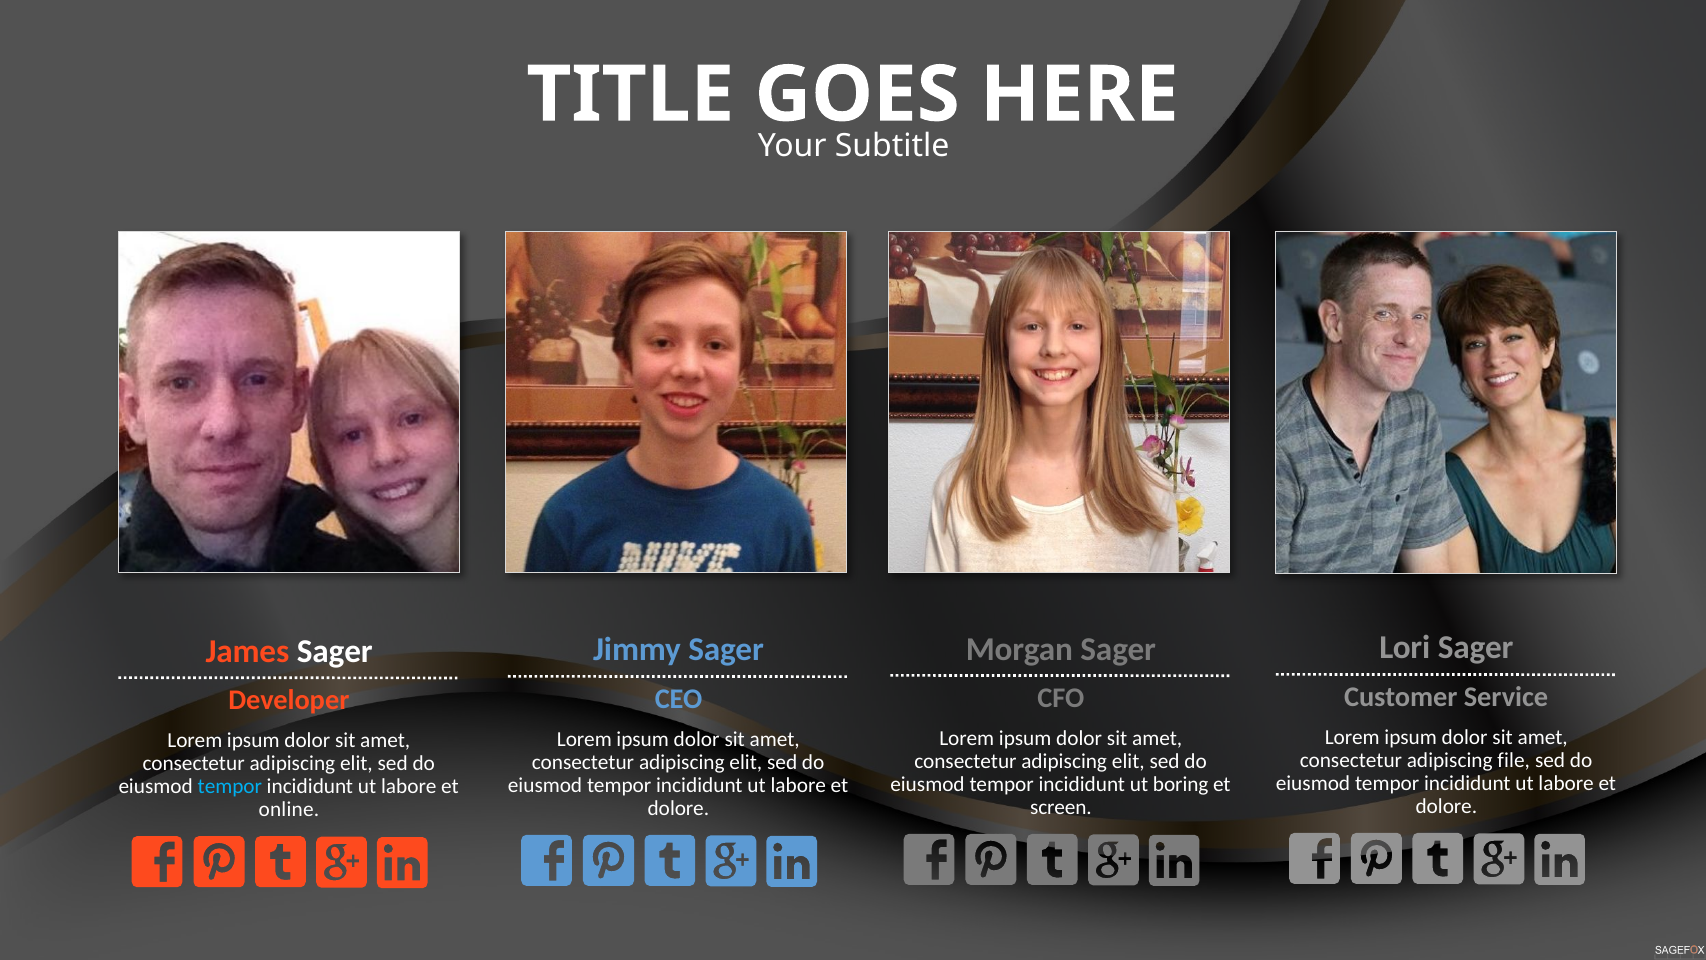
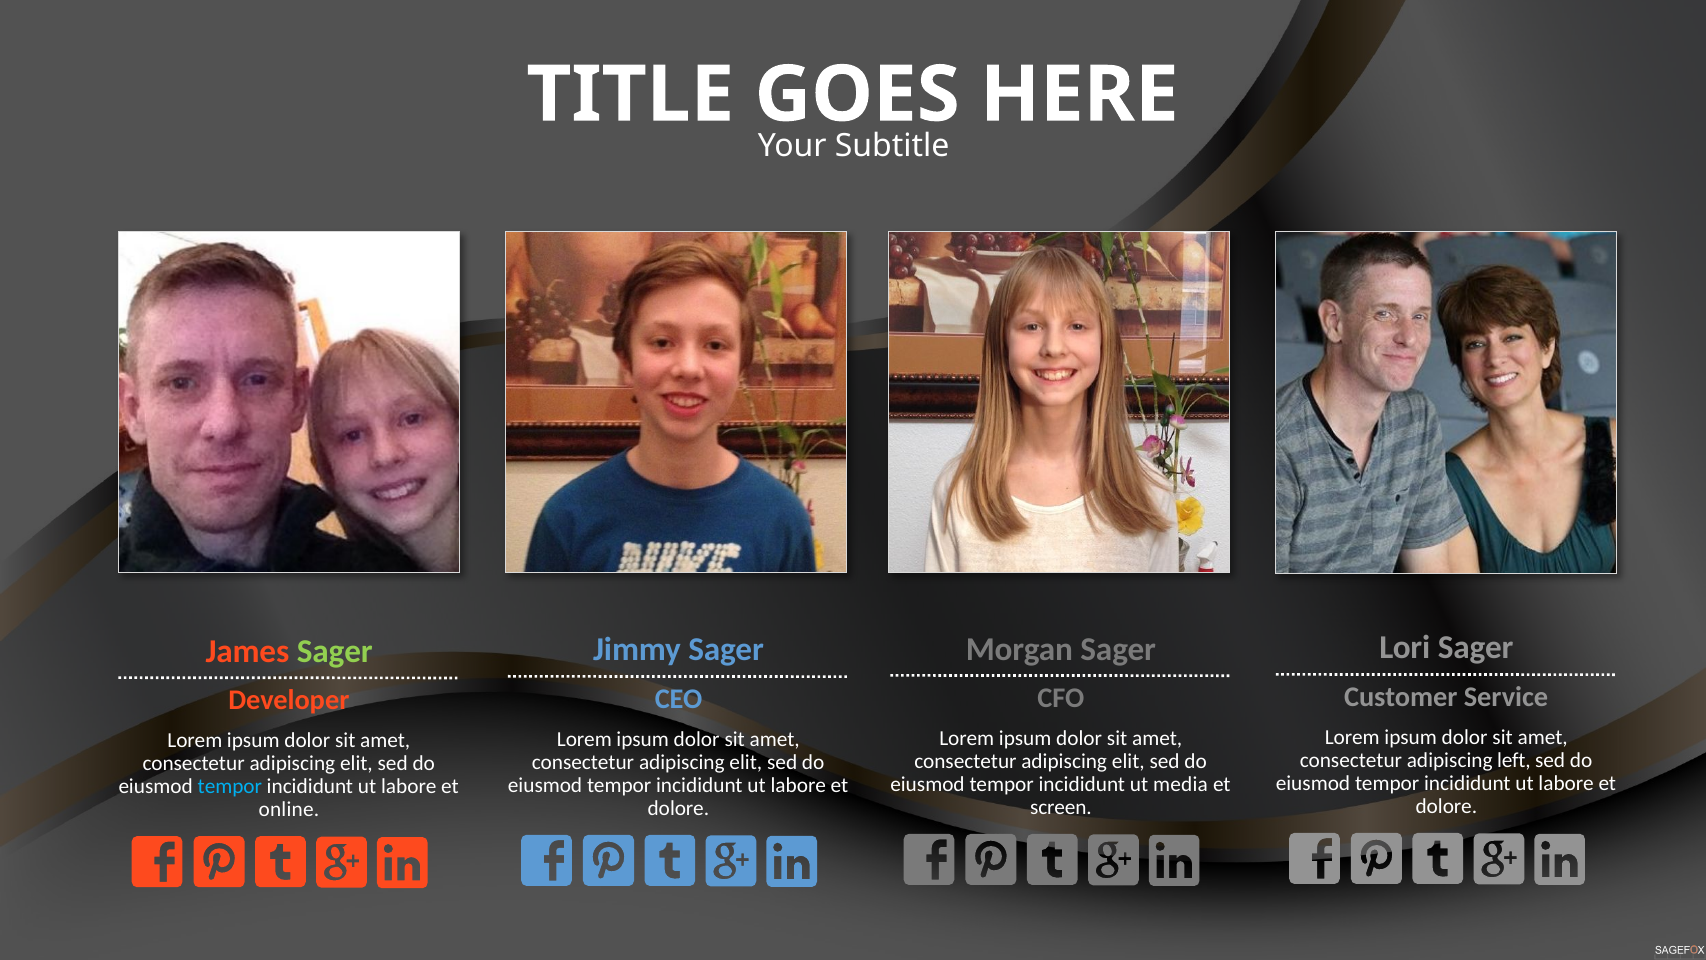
Sager at (335, 651) colour: white -> light green
file: file -> left
boring: boring -> media
